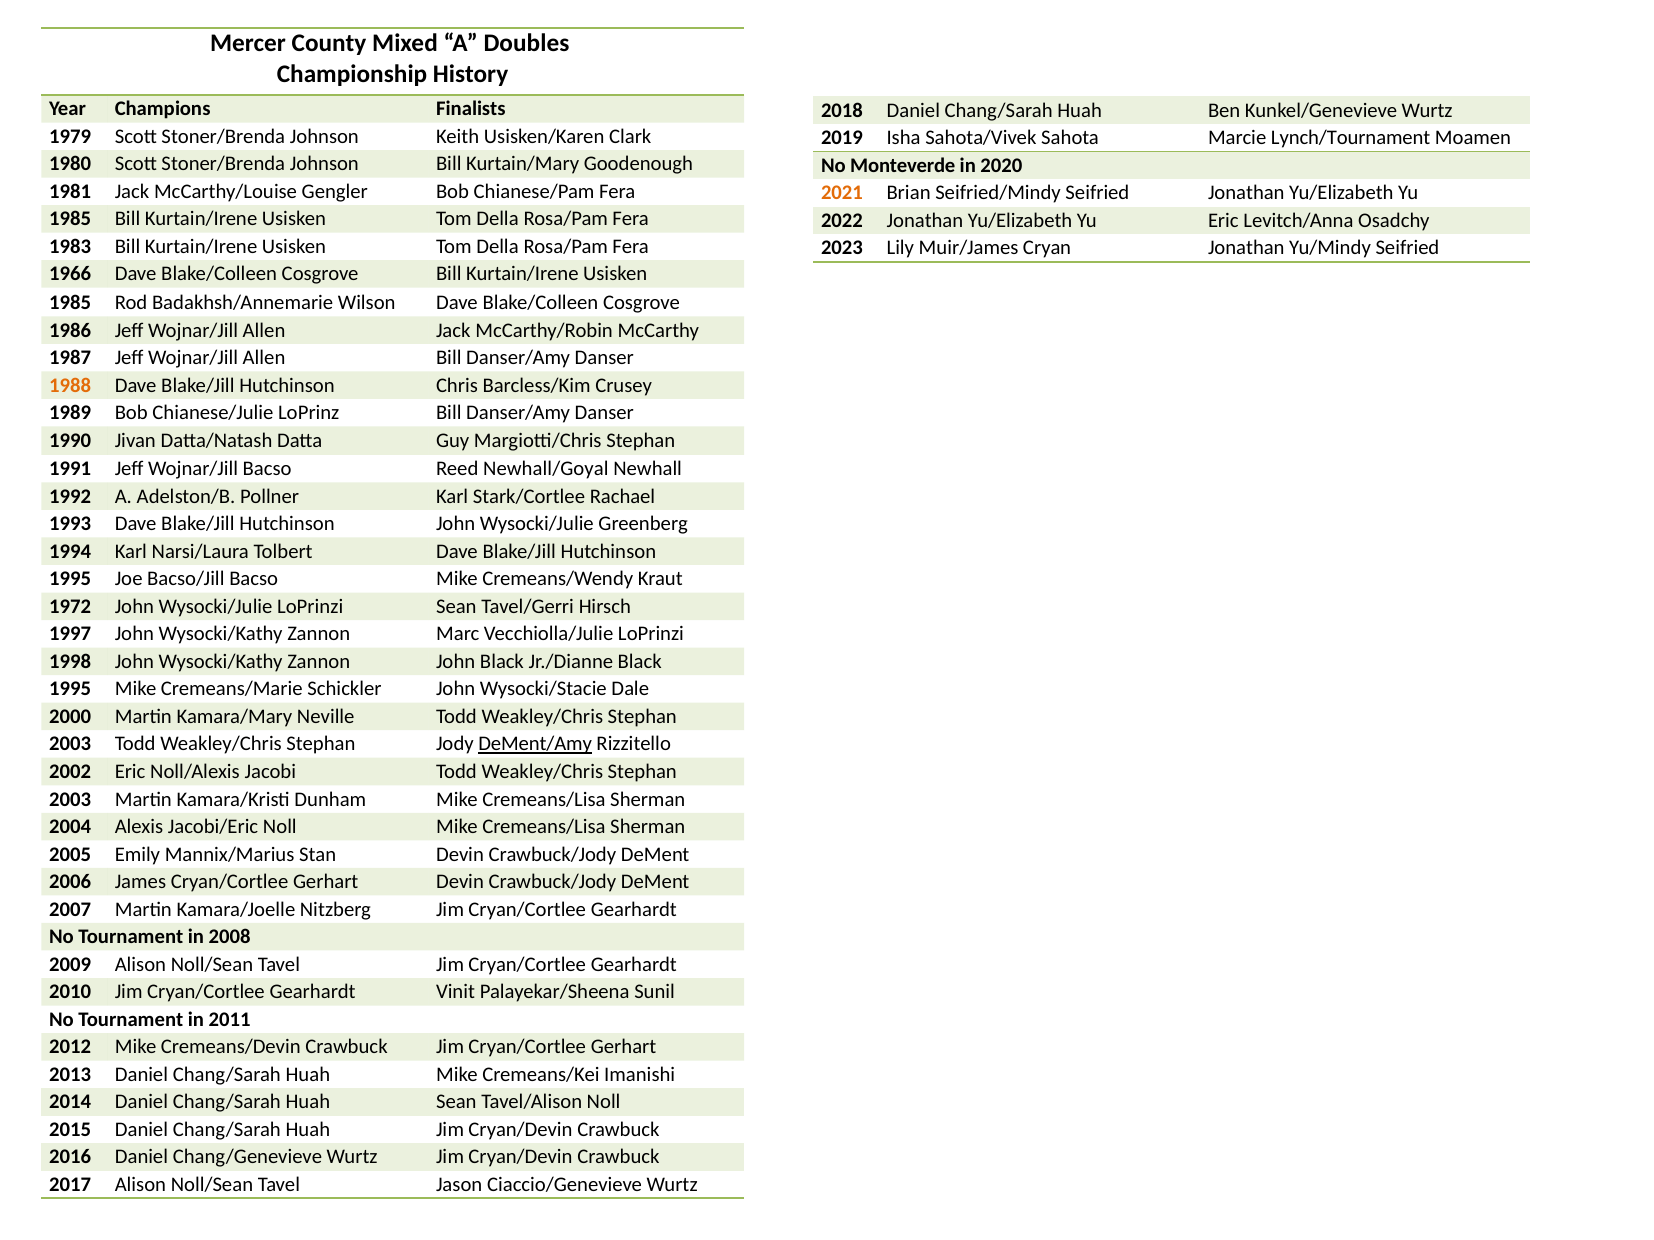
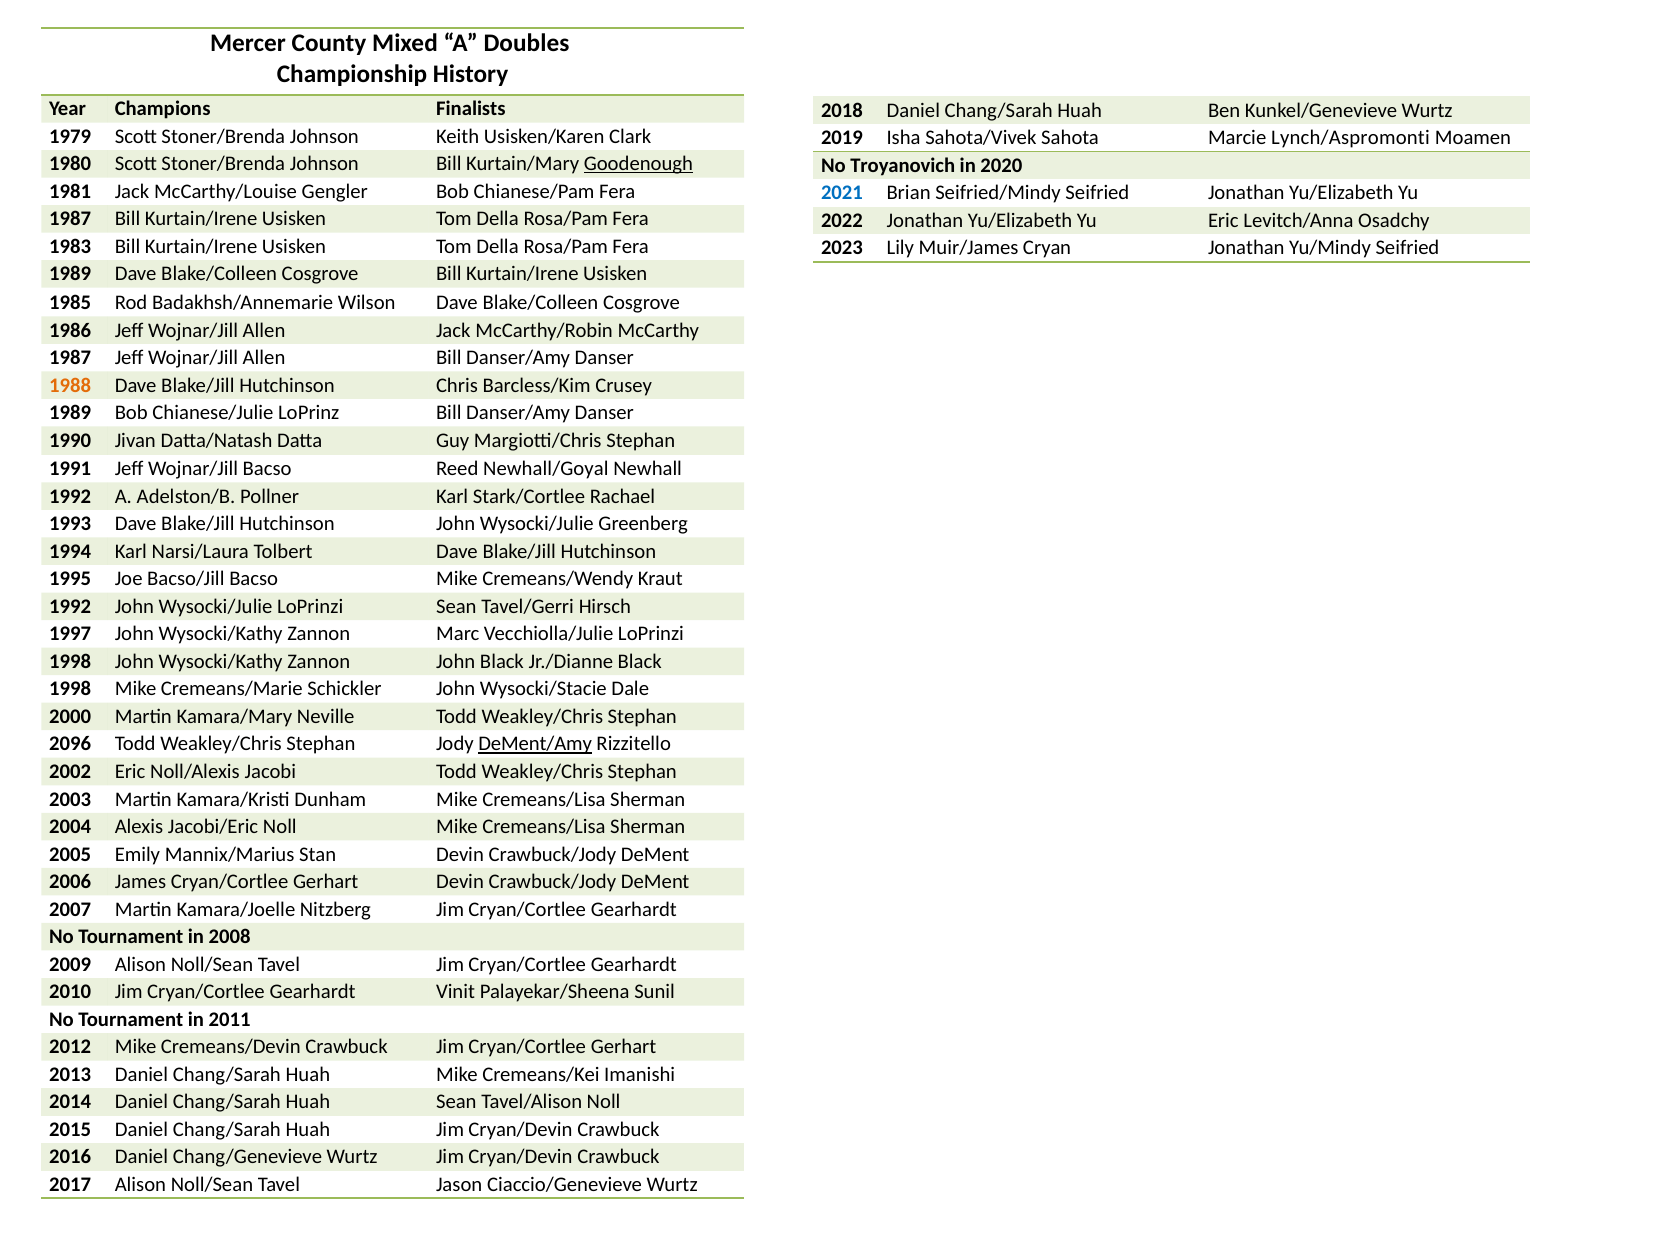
Lynch/Tournament: Lynch/Tournament -> Lynch/Aspromonti
Goodenough underline: none -> present
Monteverde: Monteverde -> Troyanovich
2021 colour: orange -> blue
1985 at (70, 219): 1985 -> 1987
1966 at (70, 274): 1966 -> 1989
1972 at (70, 607): 1972 -> 1992
1995 at (70, 689): 1995 -> 1998
2003 at (70, 744): 2003 -> 2096
